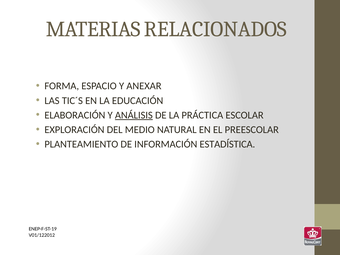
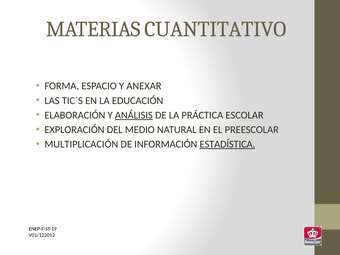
RELACIONADOS: RELACIONADOS -> CUANTITATIVO
PLANTEAMIENTO: PLANTEAMIENTO -> MULTIPLICACIÓN
ESTADÍSTICA underline: none -> present
